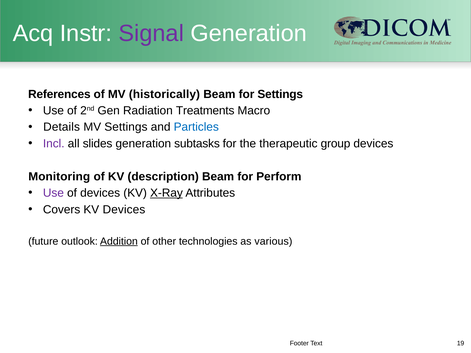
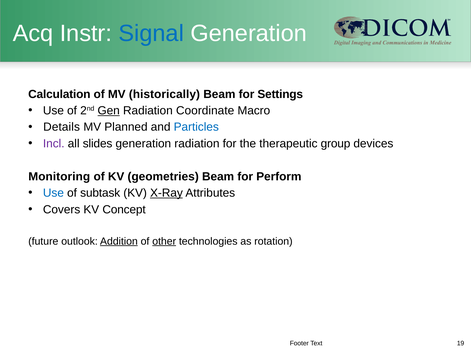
Signal colour: purple -> blue
References: References -> Calculation
Gen underline: none -> present
Treatments: Treatments -> Coordinate
MV Settings: Settings -> Planned
generation subtasks: subtasks -> radiation
description: description -> geometries
Use at (53, 193) colour: purple -> blue
of devices: devices -> subtask
KV Devices: Devices -> Concept
other underline: none -> present
various: various -> rotation
